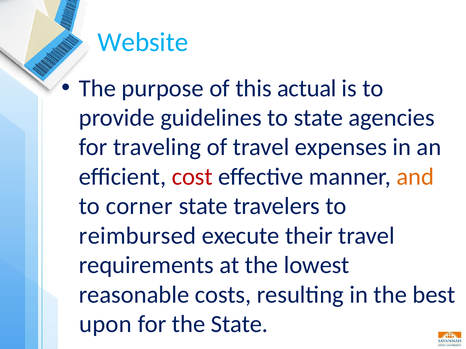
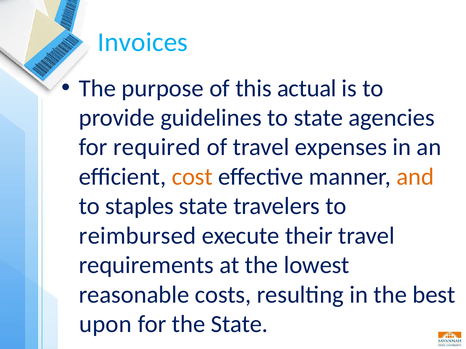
Website: Website -> Invoices
traveling: traveling -> required
cost colour: red -> orange
corner: corner -> staples
